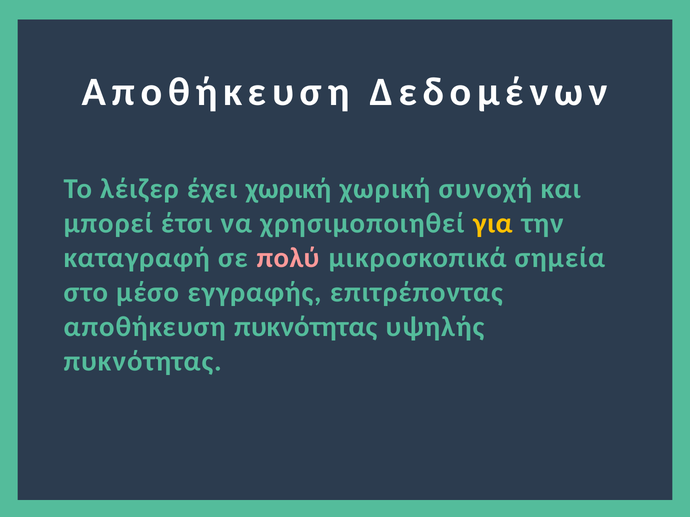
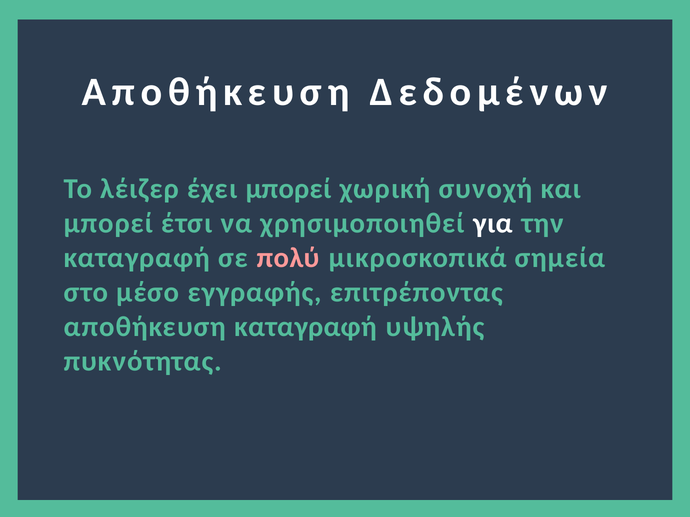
έχει χωρική: χωρική -> μπορεί
για colour: yellow -> white
αποθήκευση πυκνότητας: πυκνότητας -> καταγραφή
